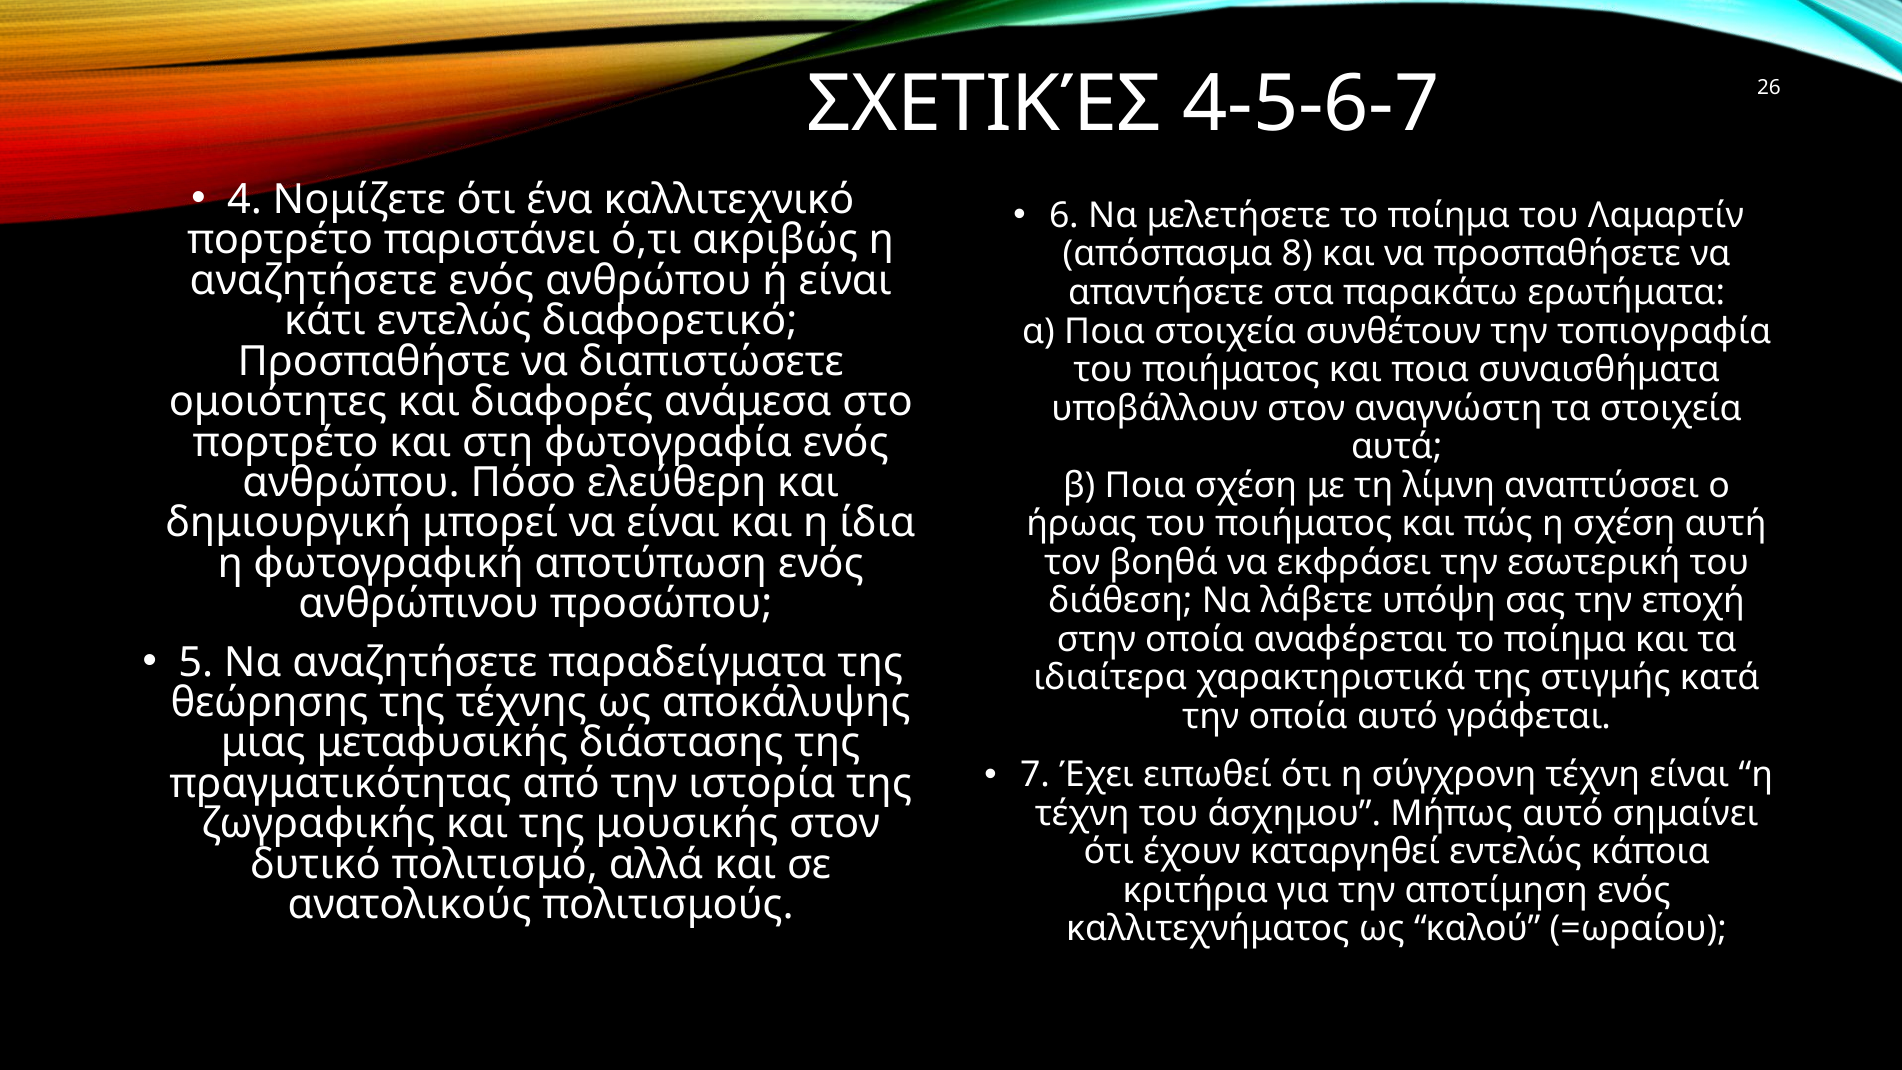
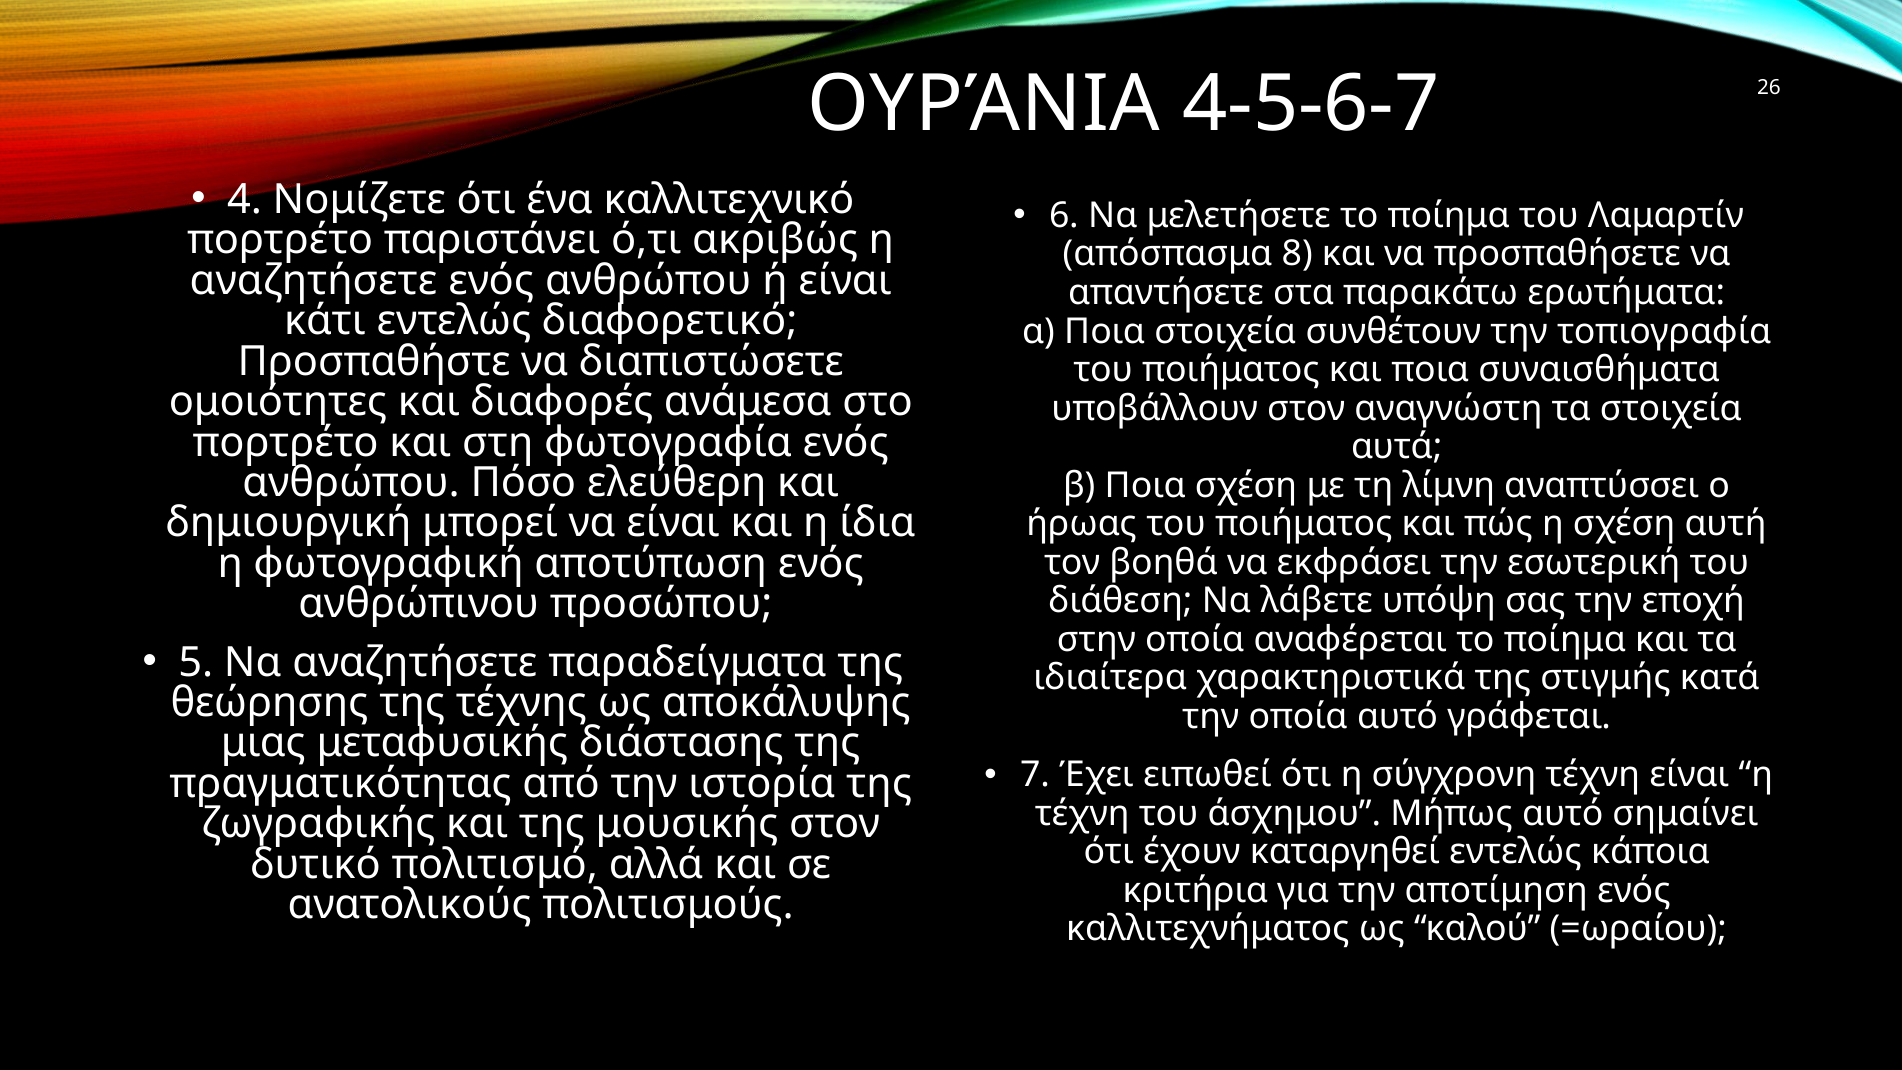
ΣΧΕΤΙΚΈΣ: ΣΧΕΤΙΚΈΣ -> ΟΥΡΆΝΙΑ
